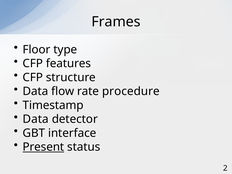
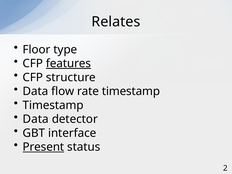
Frames: Frames -> Relates
features underline: none -> present
rate procedure: procedure -> timestamp
